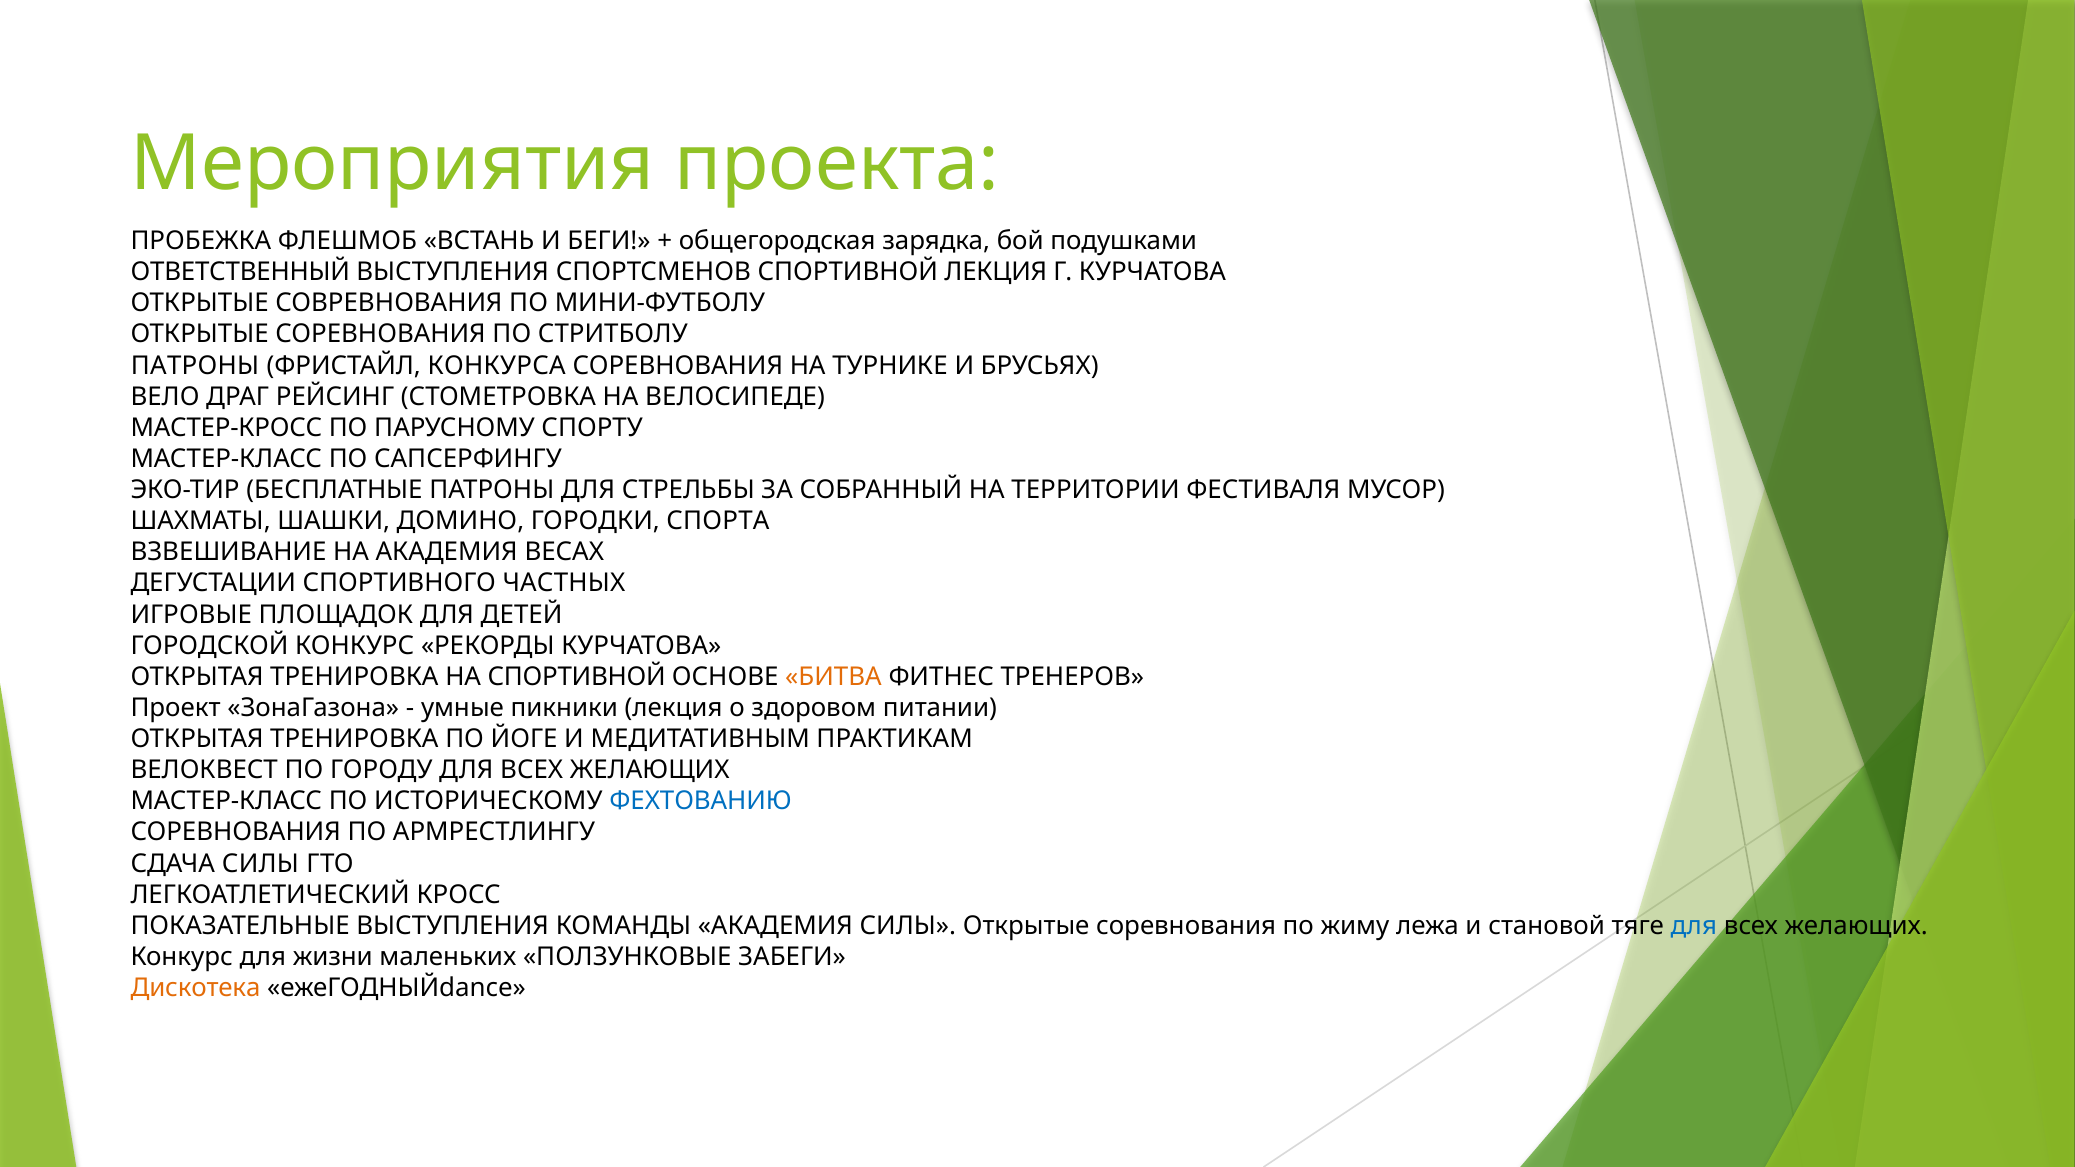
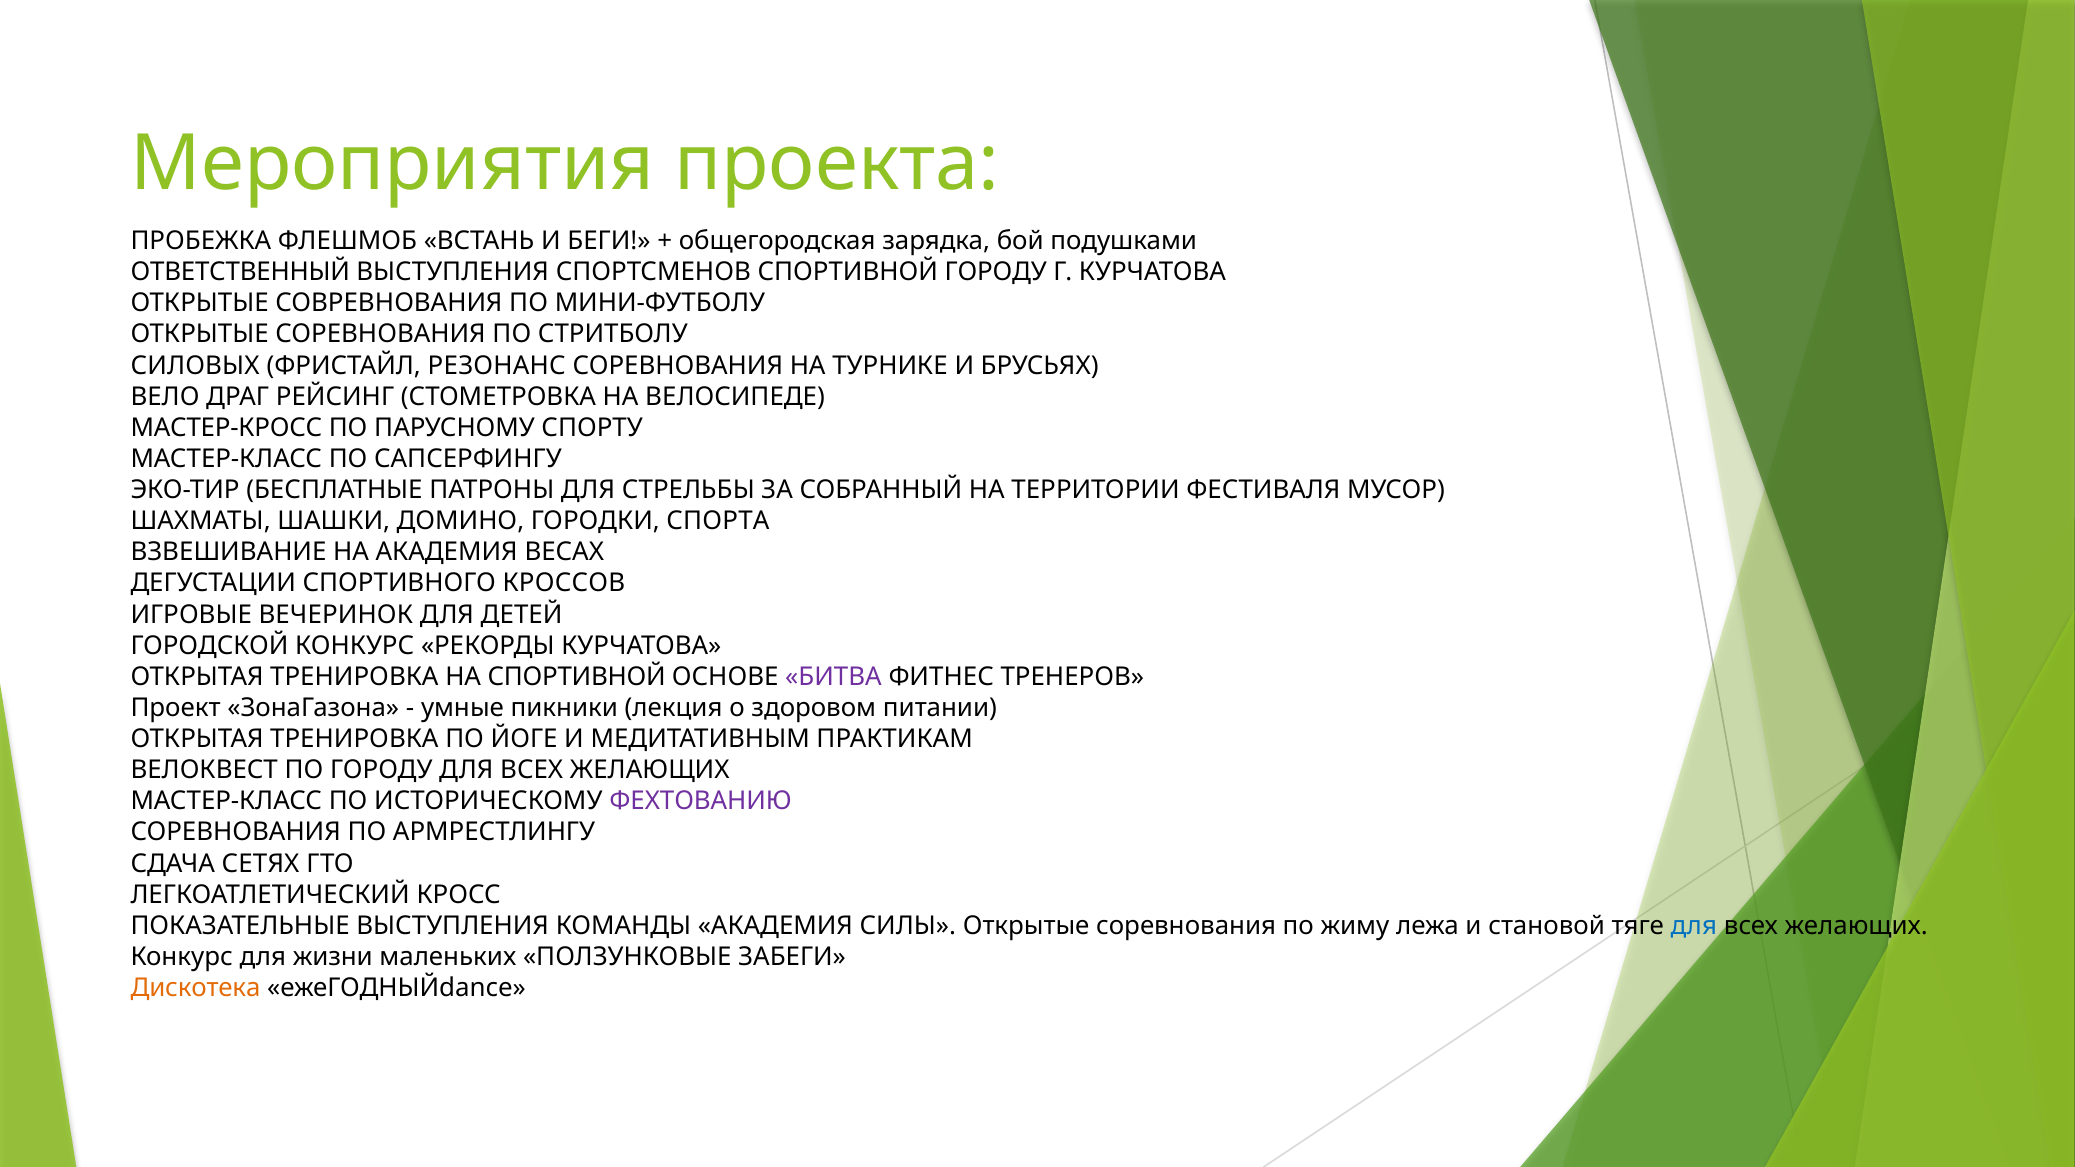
СПОРТИВНОЙ ЛЕКЦИЯ: ЛЕКЦИЯ -> ГОРОДУ
ПАТРОНЫ at (195, 366): ПАТРОНЫ -> СИЛОВЫХ
КОНКУРСА: КОНКУРСА -> РЕЗОНАНС
ЧАСТНЫХ: ЧАСТНЫХ -> КРОССОВ
ПЛОЩАДОК: ПЛОЩАДОК -> ВЕЧЕРИНОК
БИТВА colour: orange -> purple
ФЕХТОВАНИЮ colour: blue -> purple
СДАЧА СИЛЫ: СИЛЫ -> СЕТЯХ
